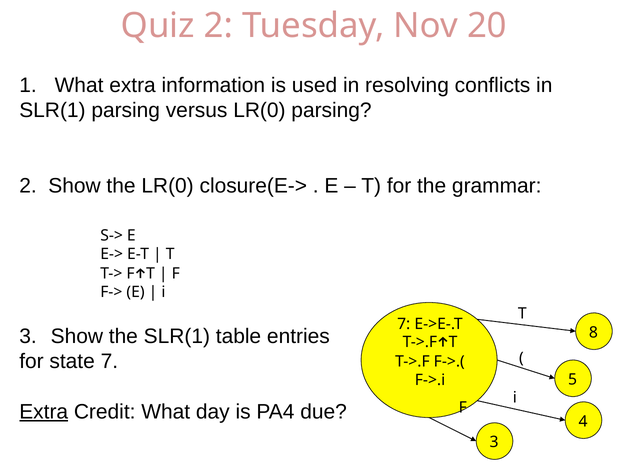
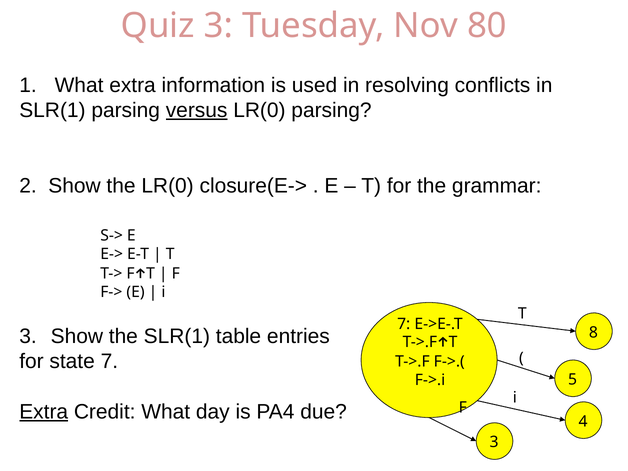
Quiz 2: 2 -> 3
20: 20 -> 80
versus underline: none -> present
